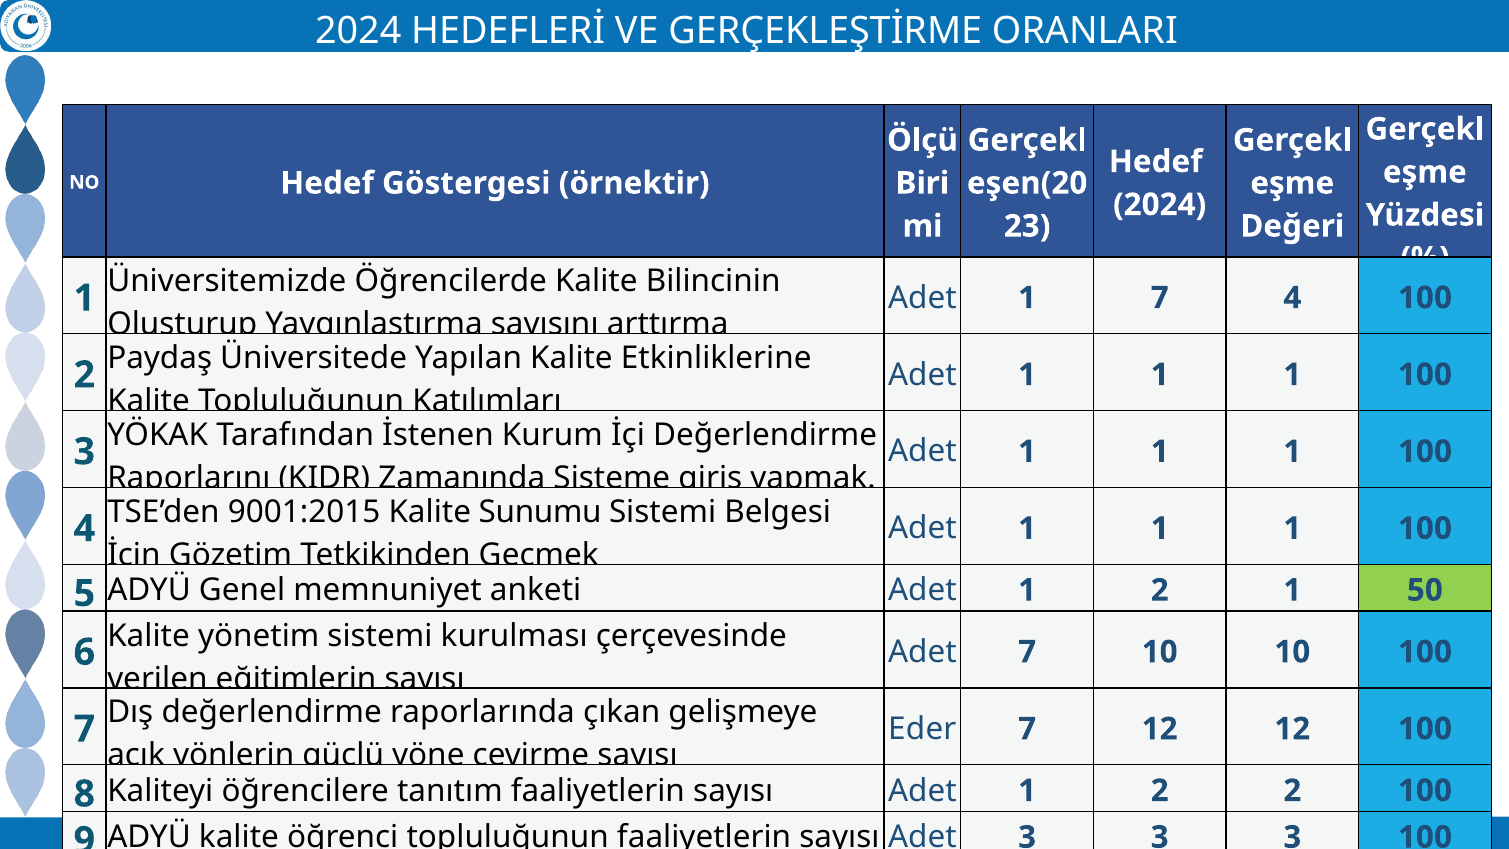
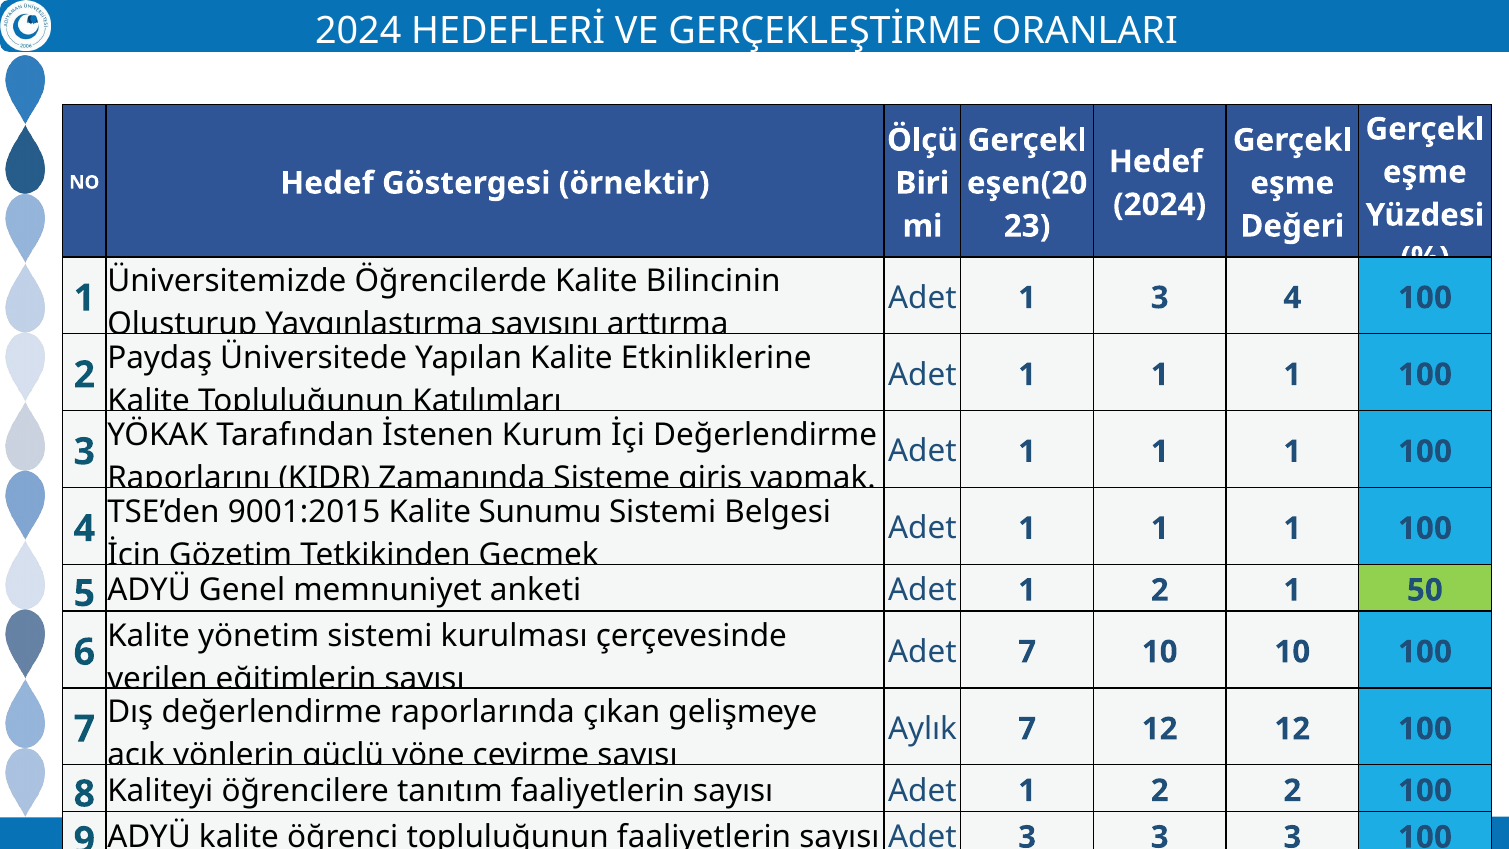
1 7: 7 -> 3
Eder: Eder -> Aylık
